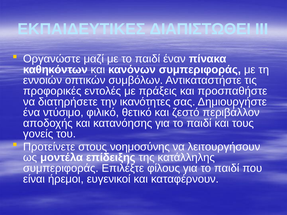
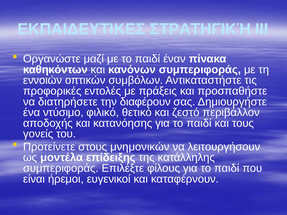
ΔΙΑΠΙΣΤΩΘΕΙ: ΔΙΑΠΙΣΤΩΘΕΙ -> ΣΤΡΑΤΗΓΙΚΉ
ικανότητες: ικανότητες -> διαφέρουν
νοημοσύνης: νοημοσύνης -> μνημονικών
